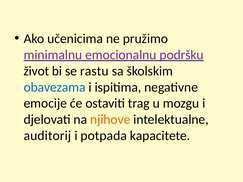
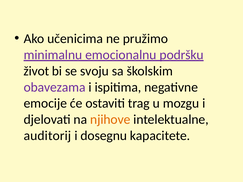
rastu: rastu -> svoju
obavezama colour: blue -> purple
potpada: potpada -> dosegnu
